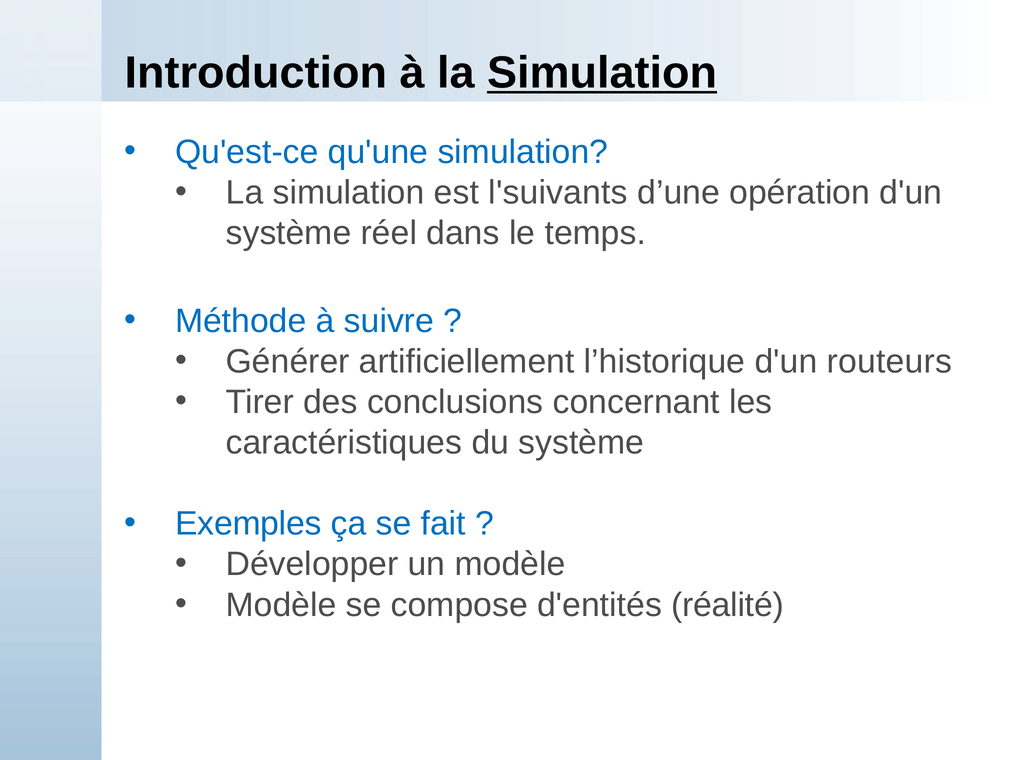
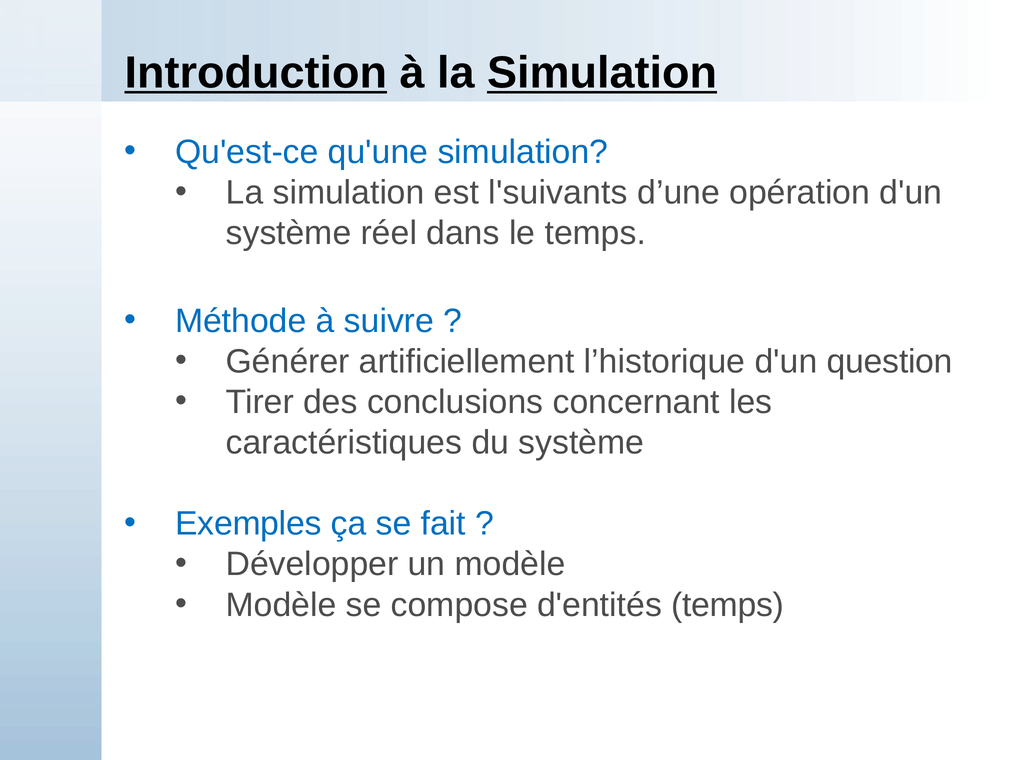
Introduction underline: none -> present
routeurs: routeurs -> question
d'entités réalité: réalité -> temps
